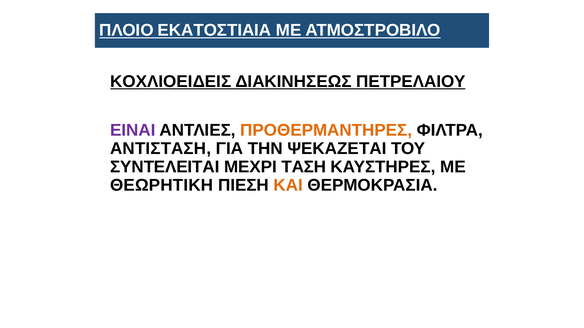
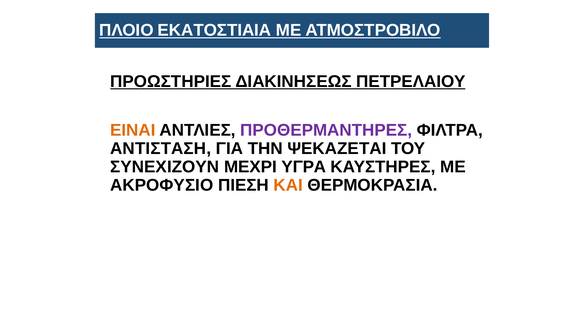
ΚΟΧΛΙΟΕΙΔΕΙΣ: ΚΟΧΛΙΟΕΙΔΕΙΣ -> ΠΡΟΩΣΤΗΡΙΕΣ
ΕΙΝΑΙ colour: purple -> orange
ΠΡΟΘΕΡΜΑΝΤΗΡΕΣ colour: orange -> purple
ΣΥΝΤΕΛΕΙΤΑΙ: ΣΥΝΤΕΛΕΙΤΑΙ -> ΣΥΝΕΧΙΖΟΥΝ
ΤΑΣΗ: ΤΑΣΗ -> ΥΓΡΑ
ΘΕΩΡΗΤΙΚΗ: ΘΕΩΡΗΤΙΚΗ -> ΑΚΡΟΦΥΣΙΟ
